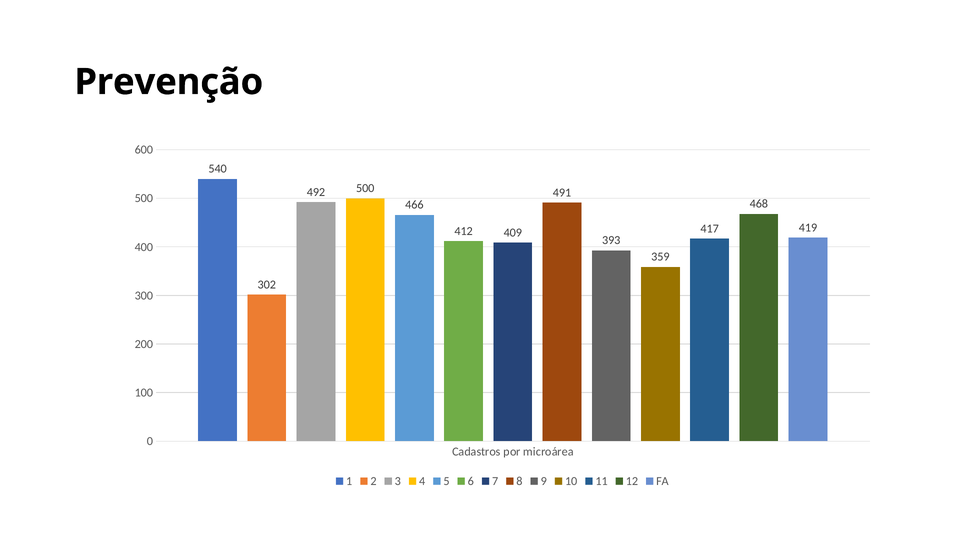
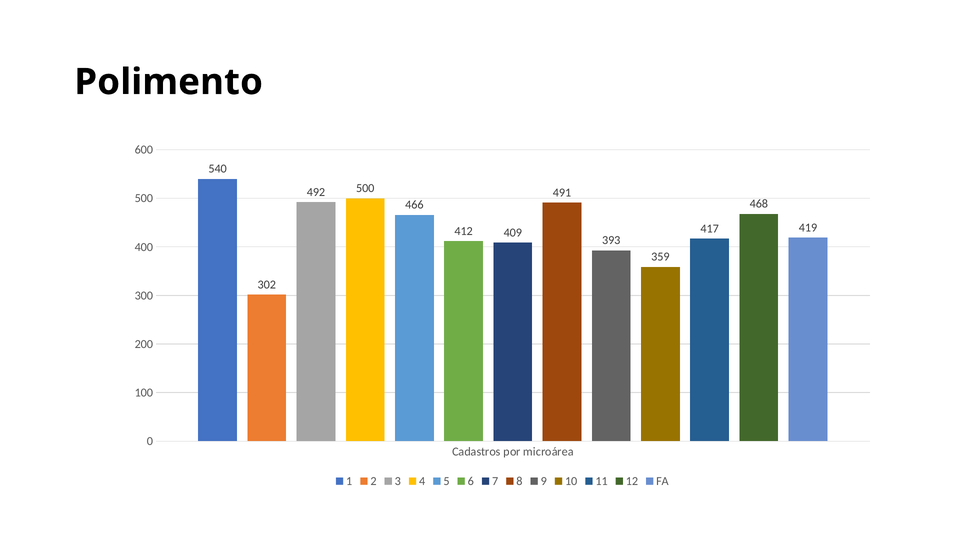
Prevenção: Prevenção -> Polimento
